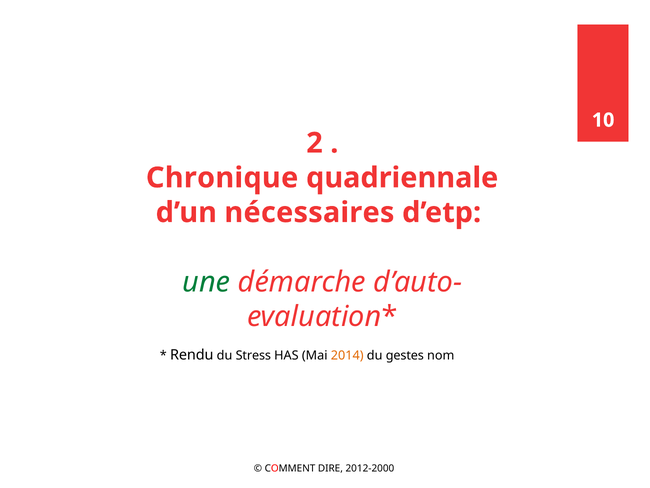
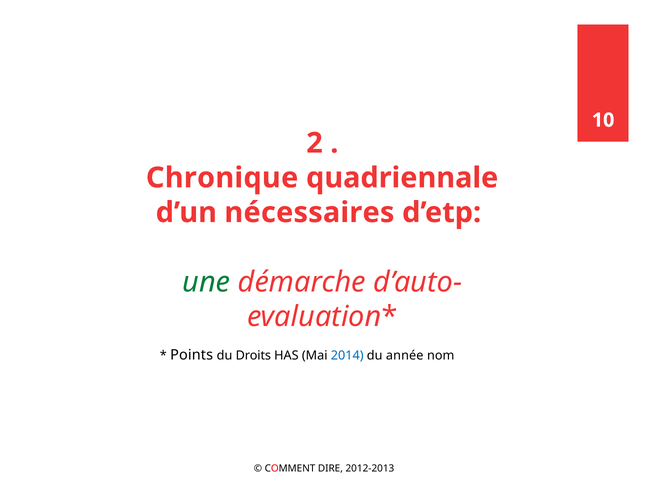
Rendu: Rendu -> Points
Stress: Stress -> Droits
2014 colour: orange -> blue
gestes: gestes -> année
2012-2000: 2012-2000 -> 2012-2013
